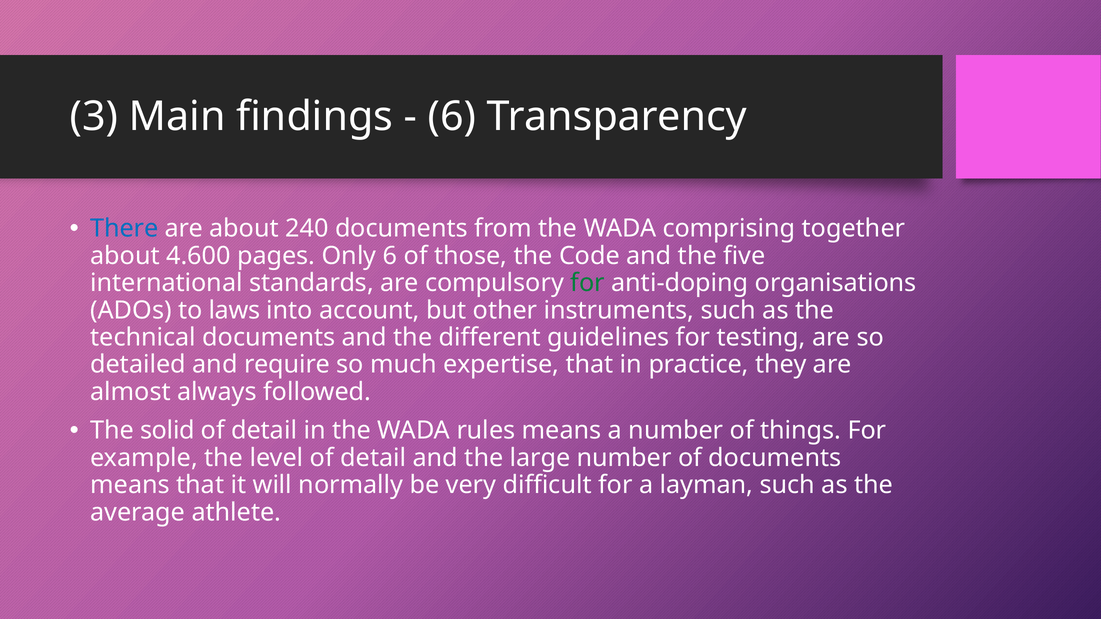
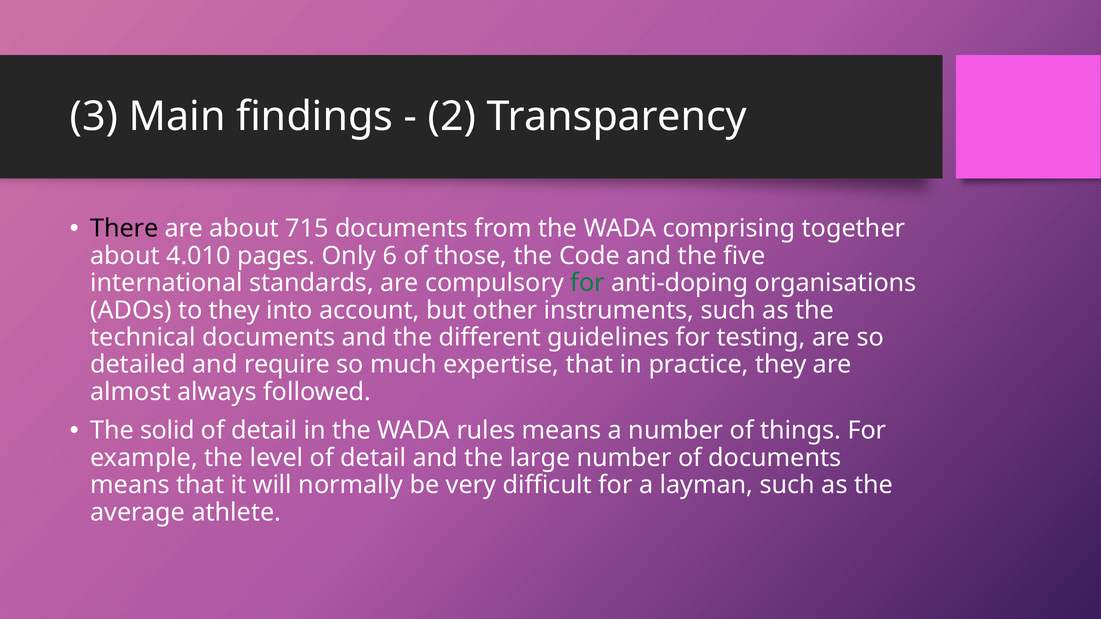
6 at (452, 117): 6 -> 2
There colour: blue -> black
240: 240 -> 715
4.600: 4.600 -> 4.010
to laws: laws -> they
